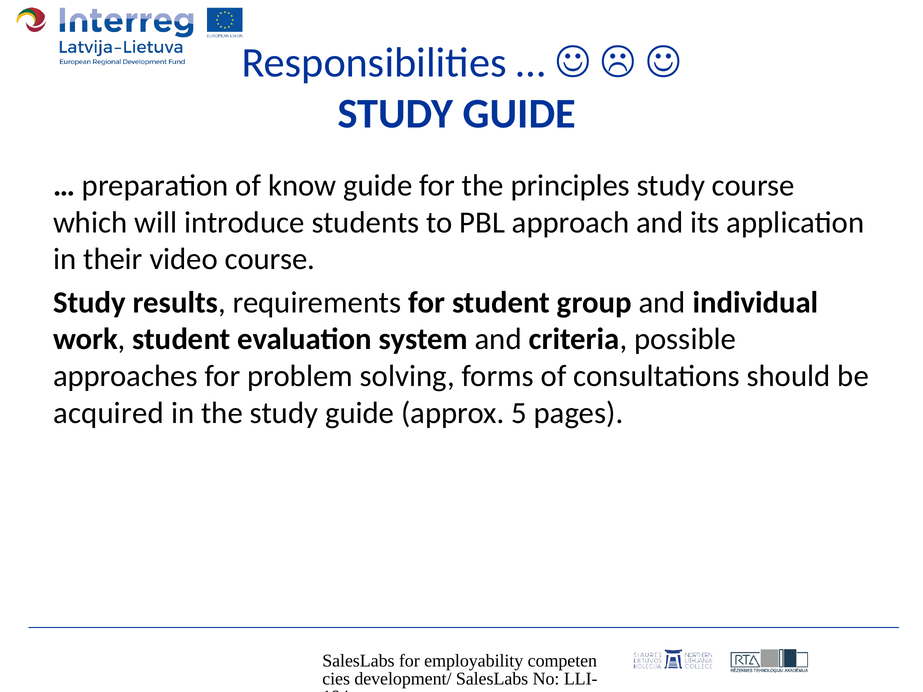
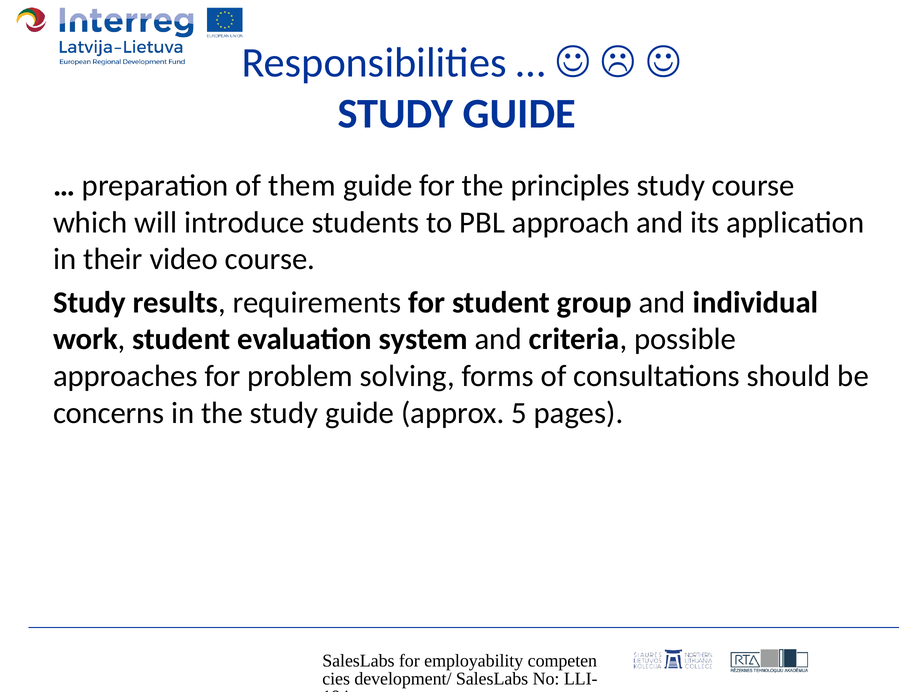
know: know -> them
acquired: acquired -> concerns
